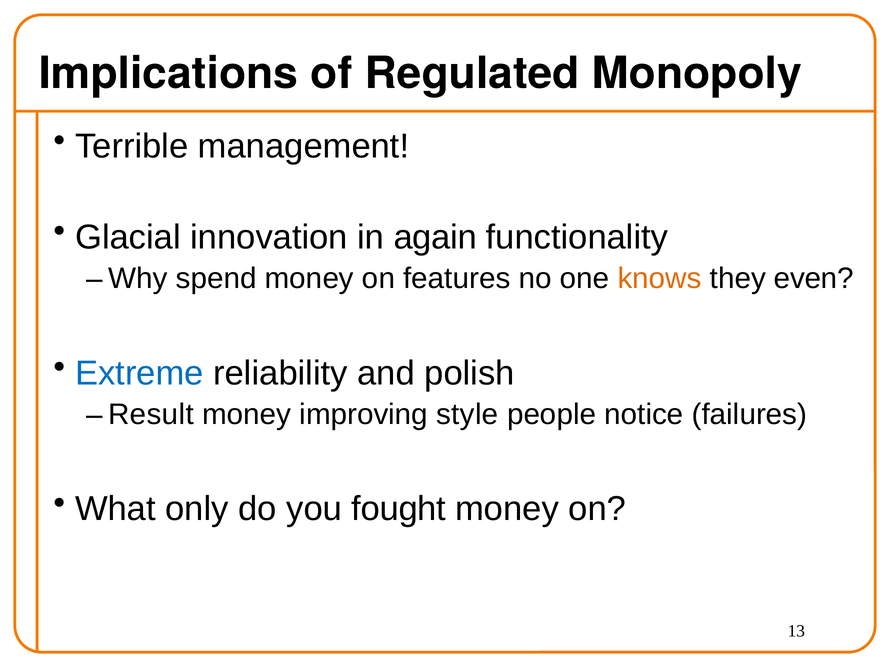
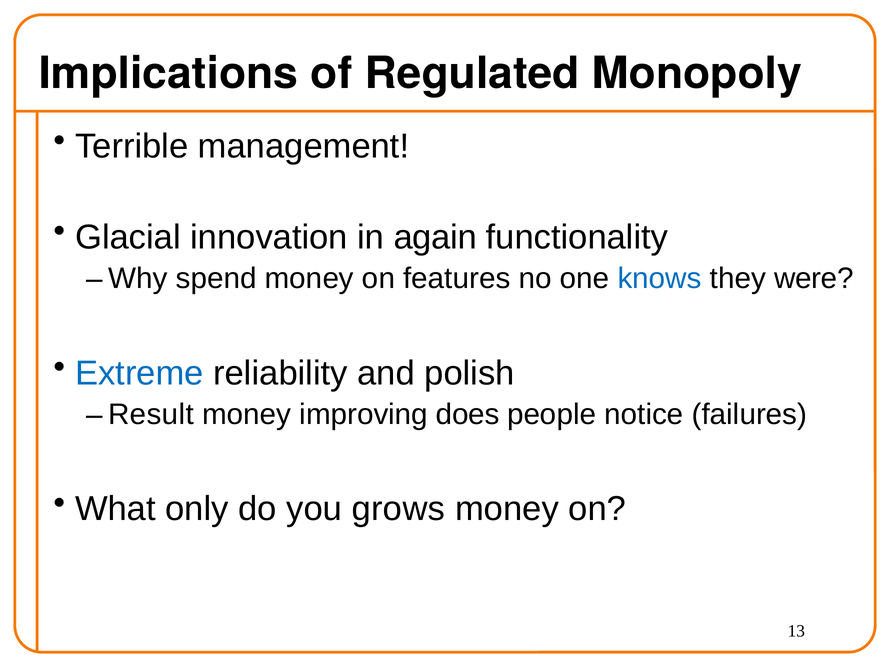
knows colour: orange -> blue
even: even -> were
style: style -> does
fought: fought -> grows
